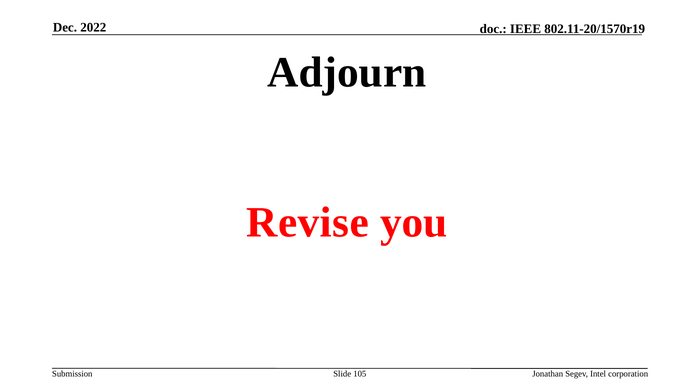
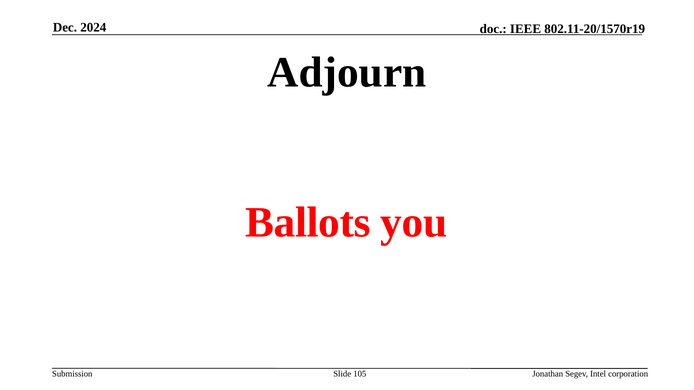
2022: 2022 -> 2024
Revise: Revise -> Ballots
